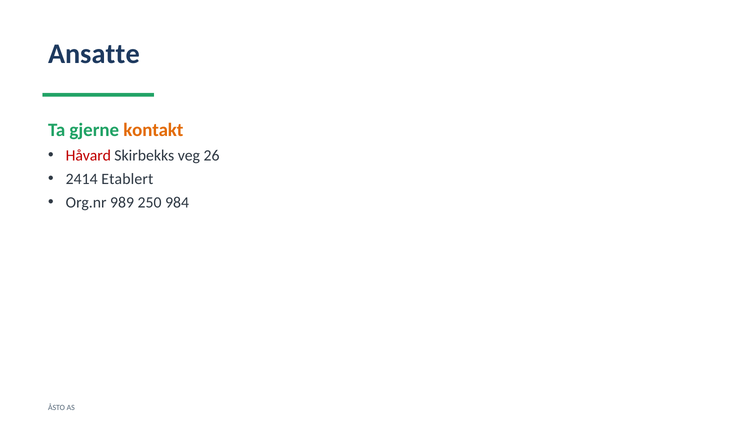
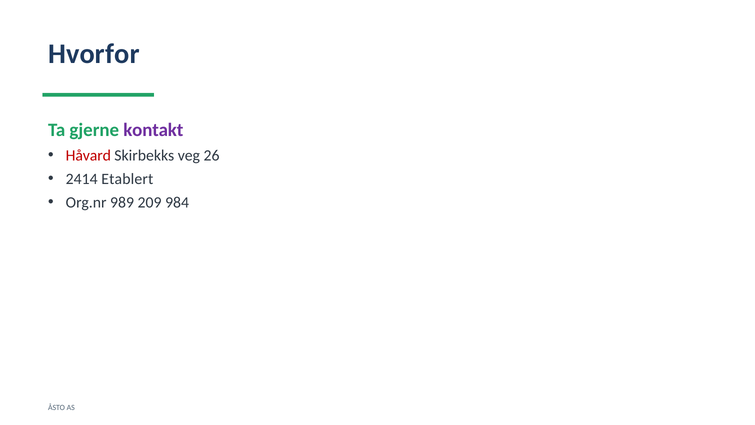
Ansatte: Ansatte -> Hvorfor
kontakt colour: orange -> purple
250: 250 -> 209
